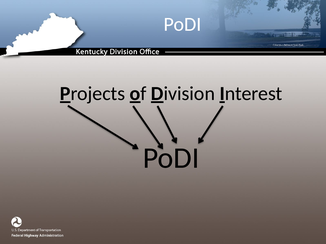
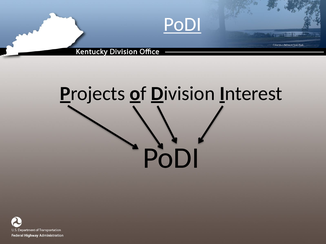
PoDI at (182, 24) underline: none -> present
